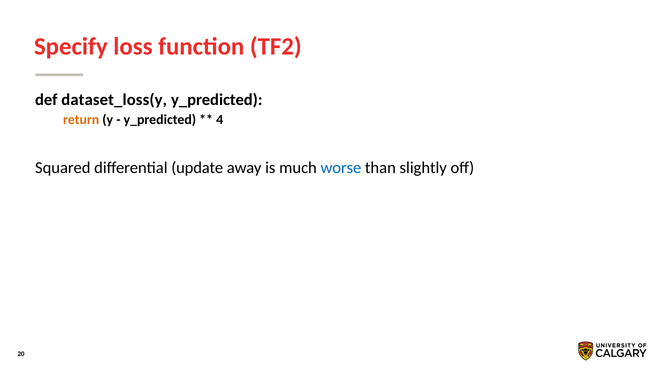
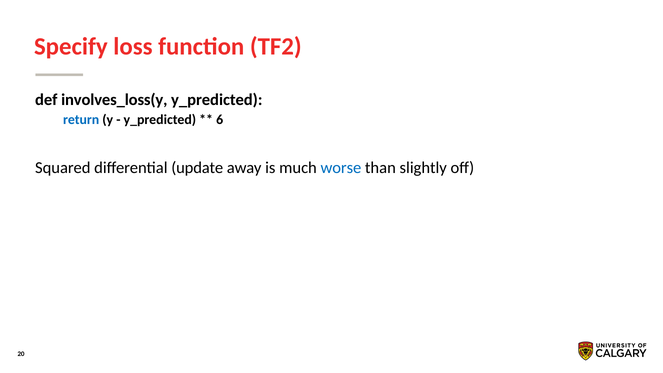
dataset_loss(y: dataset_loss(y -> involves_loss(y
return colour: orange -> blue
4: 4 -> 6
